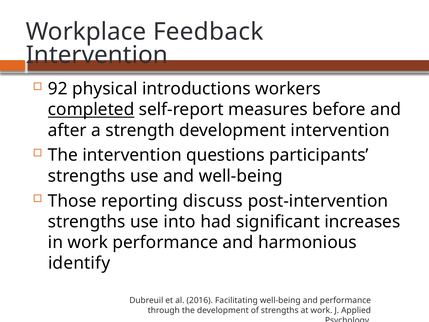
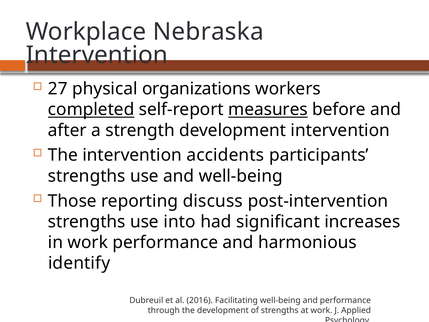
Feedback: Feedback -> Nebraska
92: 92 -> 27
introductions: introductions -> organizations
measures underline: none -> present
questions: questions -> accidents
